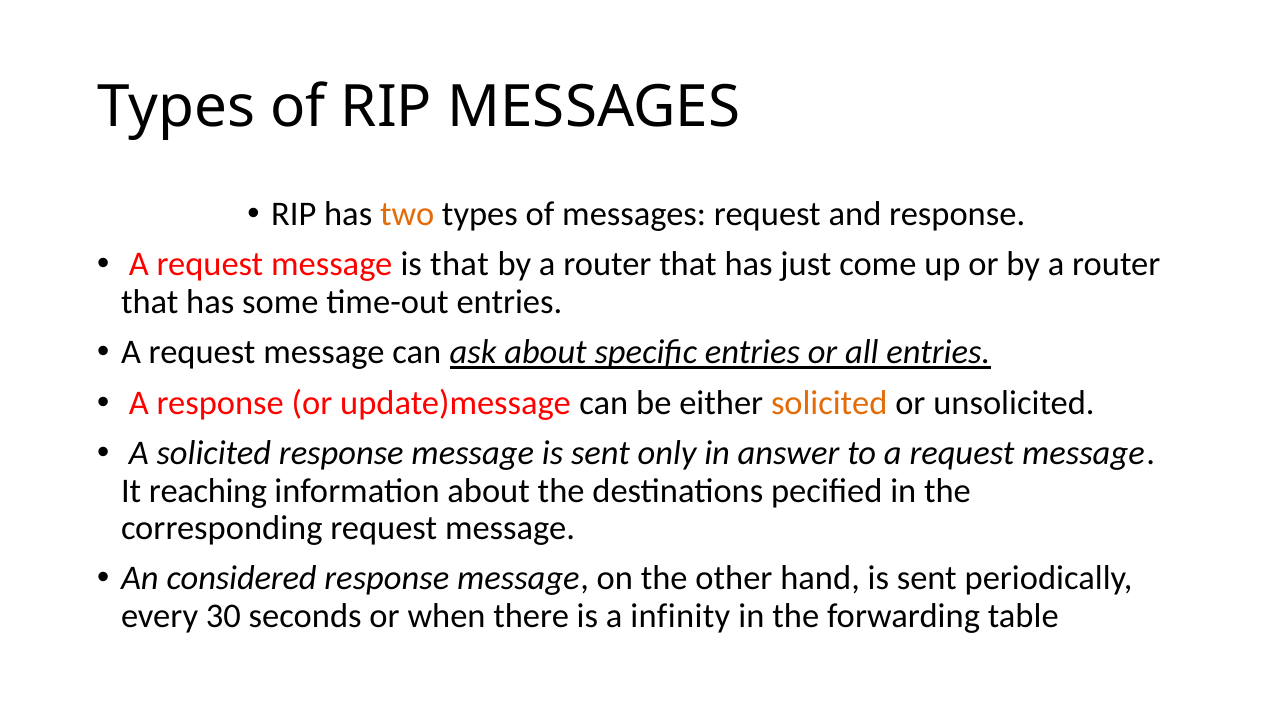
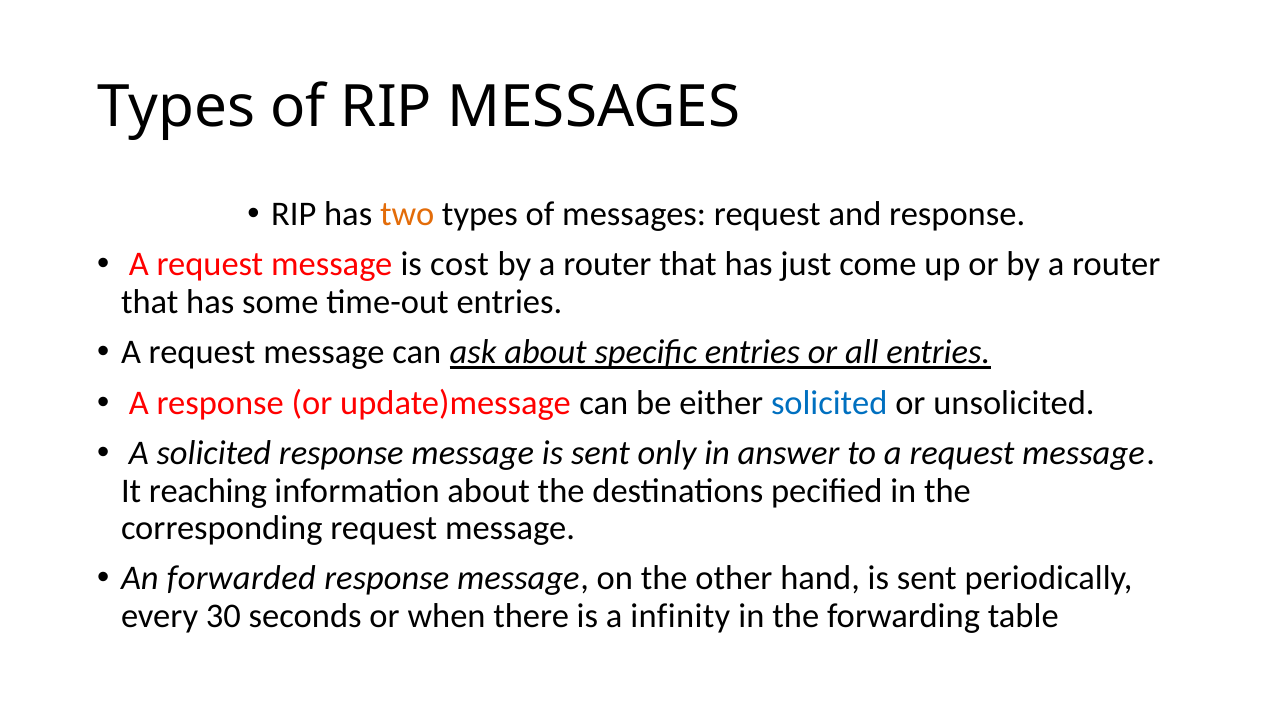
is that: that -> cost
solicited at (829, 403) colour: orange -> blue
considered: considered -> forwarded
